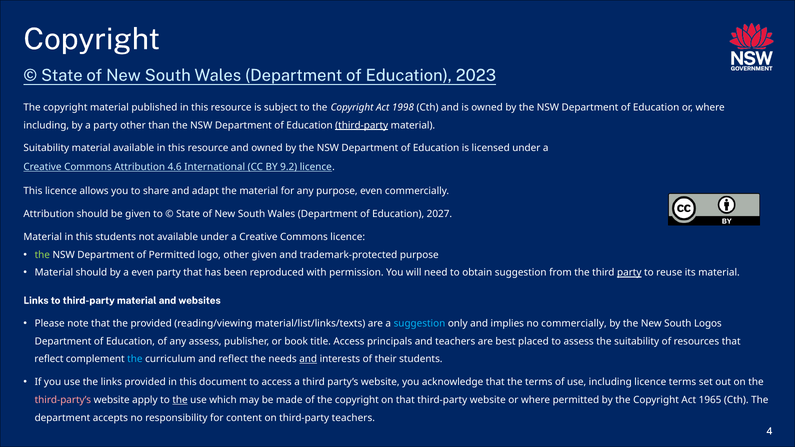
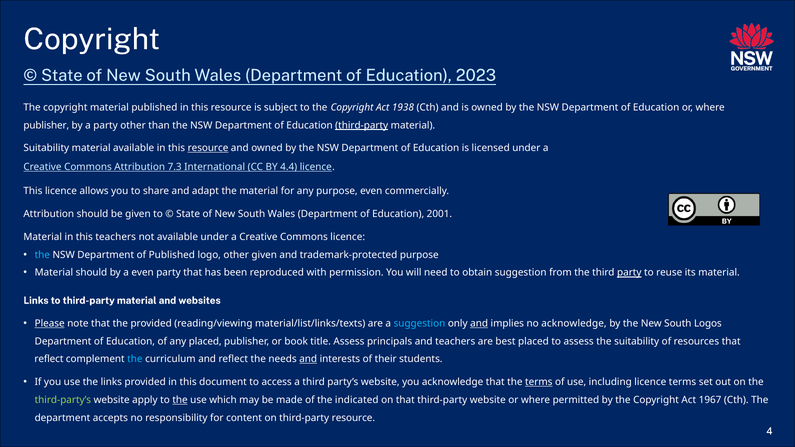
1998: 1998 -> 1938
including at (46, 125): including -> publisher
resource at (208, 148) underline: none -> present
4.6: 4.6 -> 7.3
9.2: 9.2 -> 4.4
2027: 2027 -> 2001
this students: students -> teachers
the at (42, 255) colour: light green -> light blue
of Permitted: Permitted -> Published
Please underline: none -> present
and at (479, 323) underline: none -> present
no commercially: commercially -> acknowledge
any assess: assess -> placed
title Access: Access -> Assess
terms at (539, 382) underline: none -> present
third-party’s colour: pink -> light green
of the copyright: copyright -> indicated
1965: 1965 -> 1967
third-party teachers: teachers -> resource
